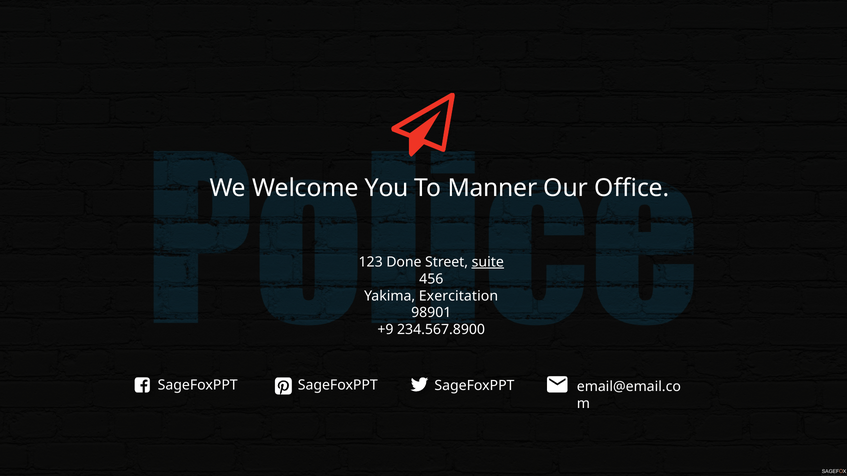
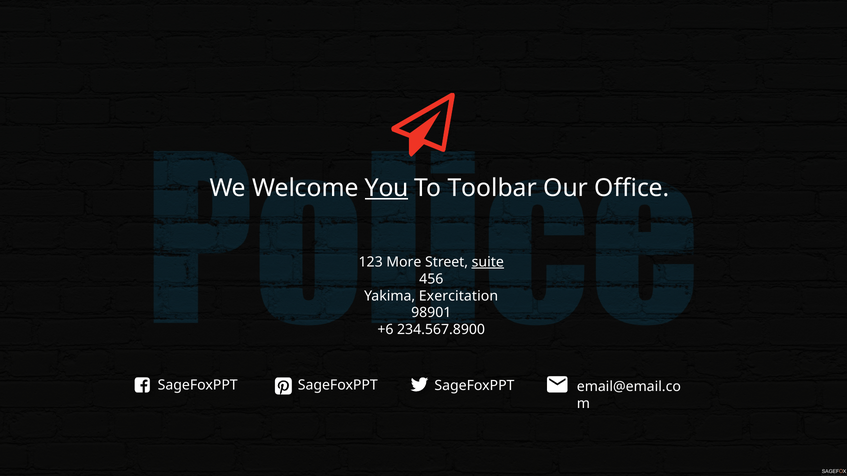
You underline: none -> present
Manner: Manner -> Toolbar
Done: Done -> More
+9: +9 -> +6
